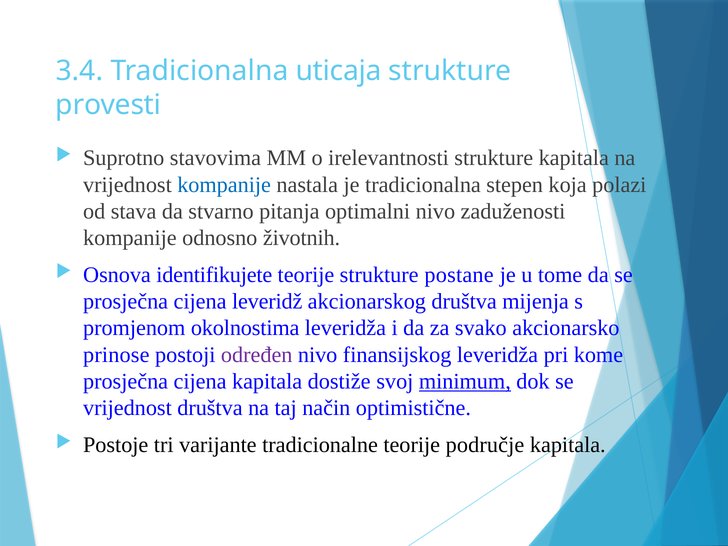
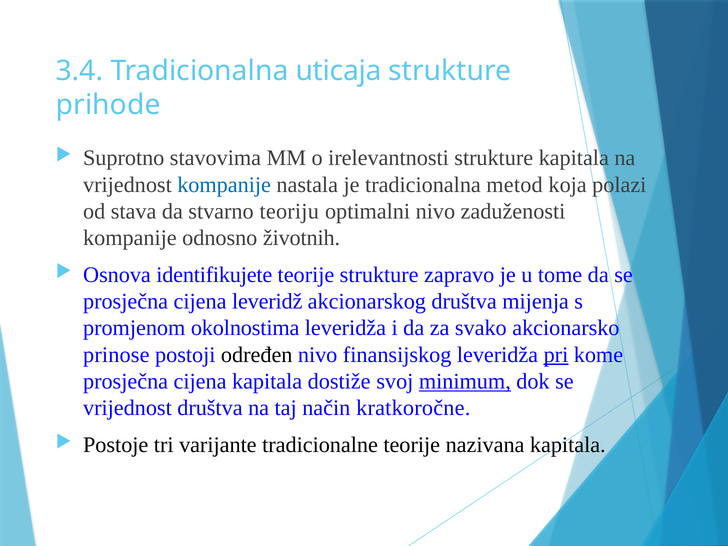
provesti: provesti -> prihode
stepen: stepen -> metod
pitanja: pitanja -> teoriju
postane: postane -> zapravo
određen colour: purple -> black
pri underline: none -> present
optimistične: optimistične -> kratkoročne
područje: područje -> nazivana
